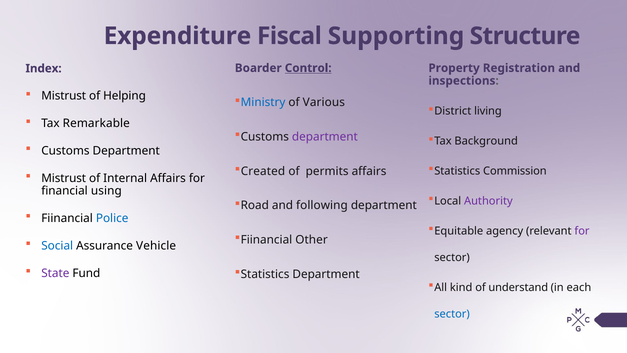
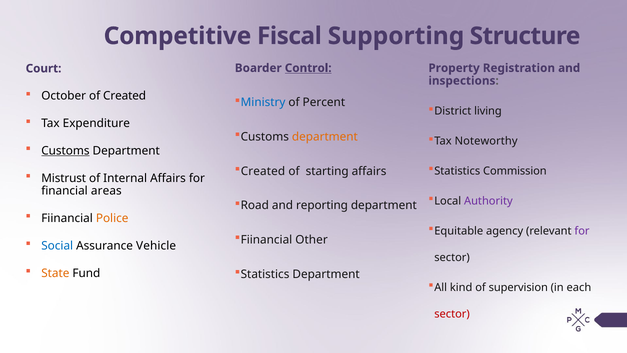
Expenditure: Expenditure -> Competitive
Index: Index -> Court
Mistrust at (64, 96): Mistrust -> October
of Helping: Helping -> Created
Various: Various -> Percent
Remarkable: Remarkable -> Expenditure
department at (325, 137) colour: purple -> orange
Background: Background -> Noteworthy
Customs at (65, 151) underline: none -> present
permits: permits -> starting
using: using -> areas
following: following -> reporting
Police colour: blue -> orange
State colour: purple -> orange
understand: understand -> supervision
sector at (452, 314) colour: blue -> red
